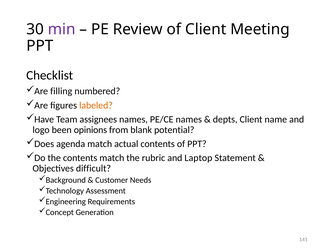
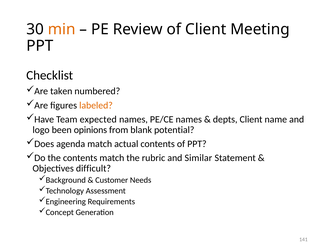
min colour: purple -> orange
filling: filling -> taken
assignees: assignees -> expected
Laptop: Laptop -> Similar
